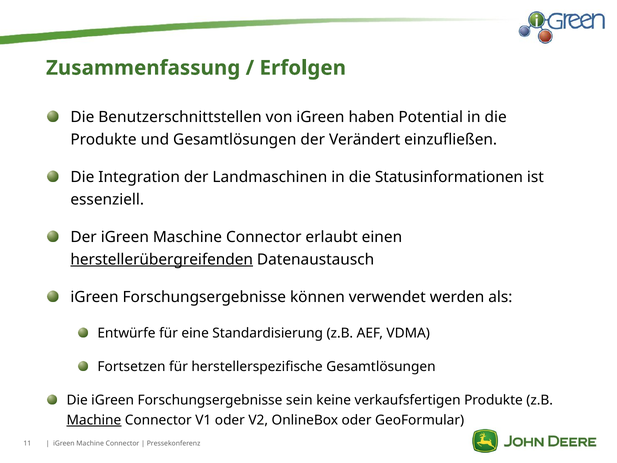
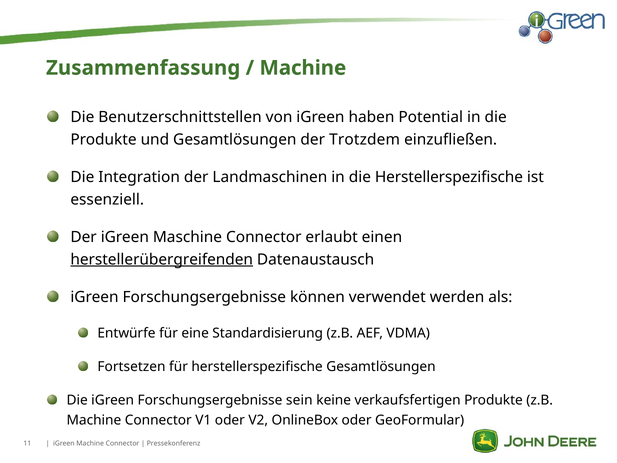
Erfolgen at (303, 68): Erfolgen -> Machine
Verändert: Verändert -> Trotzdem
die Statusinformationen: Statusinformationen -> Herstellerspezifische
Machine at (94, 420) underline: present -> none
